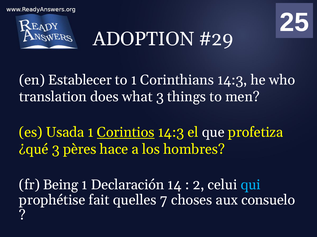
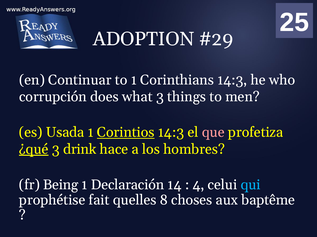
Establecer: Establecer -> Continuar
translation: translation -> corrupción
que colour: white -> pink
¿qué underline: none -> present
pères: pères -> drink
2: 2 -> 4
7: 7 -> 8
consuelo: consuelo -> baptême
